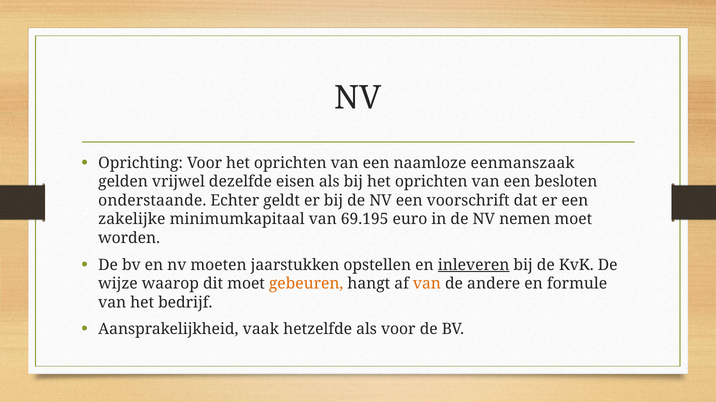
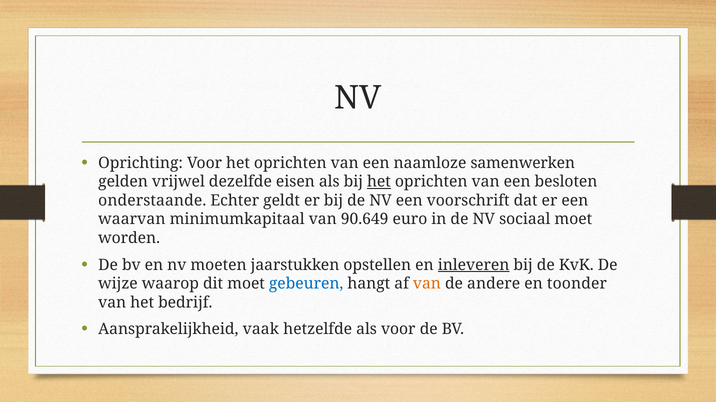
eenmanszaak: eenmanszaak -> samenwerken
het at (379, 182) underline: none -> present
zakelijke: zakelijke -> waarvan
69.195: 69.195 -> 90.649
nemen: nemen -> sociaal
gebeuren colour: orange -> blue
formule: formule -> toonder
